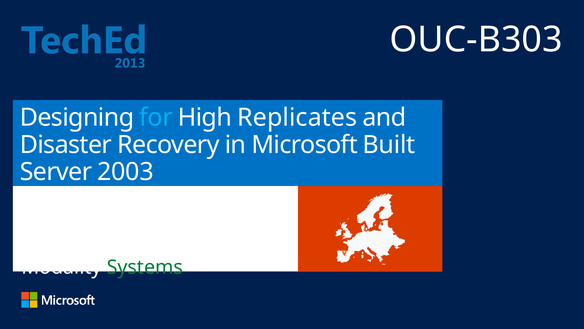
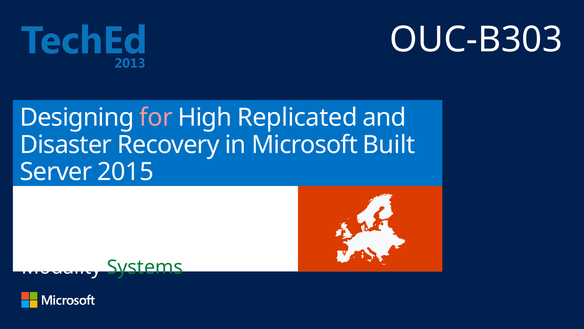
for colour: light blue -> pink
Replicates: Replicates -> Replicated
2003: 2003 -> 2015
